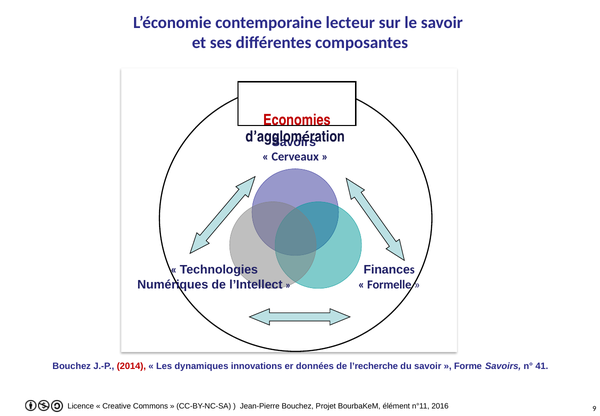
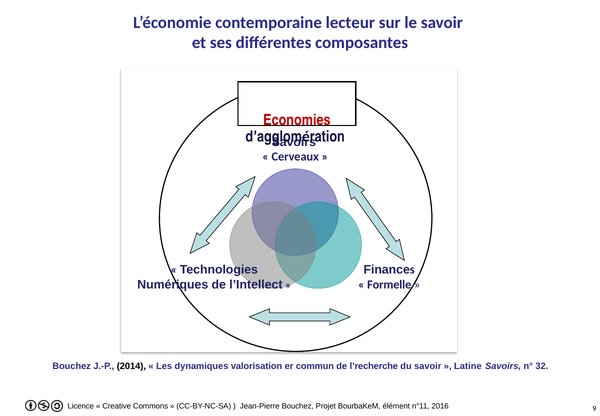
2014 colour: red -> black
innovations: innovations -> valorisation
données: données -> commun
Forme: Forme -> Latine
41: 41 -> 32
